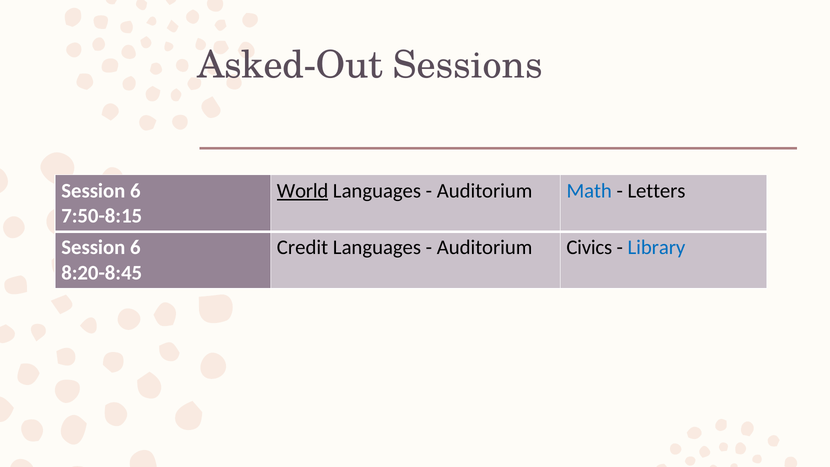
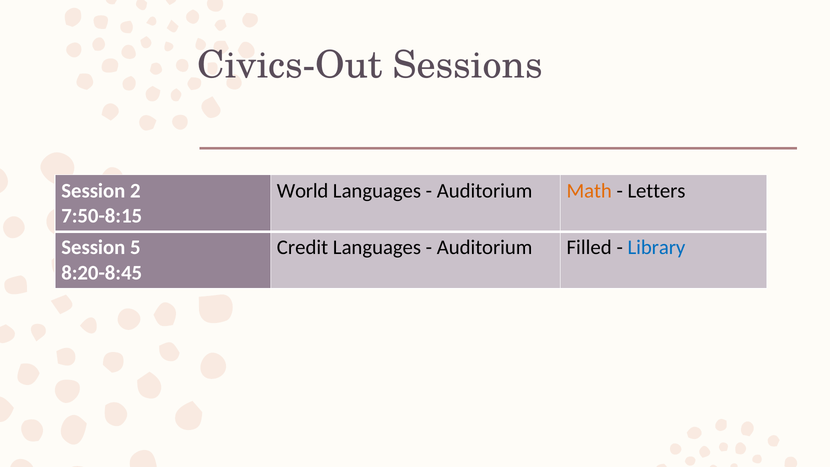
Asked-Out: Asked-Out -> Civics-Out
6 at (135, 191): 6 -> 2
World underline: present -> none
Math colour: blue -> orange
6 at (135, 248): 6 -> 5
Civics: Civics -> Filled
